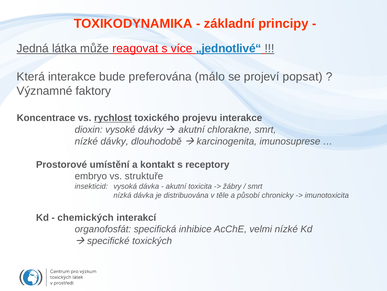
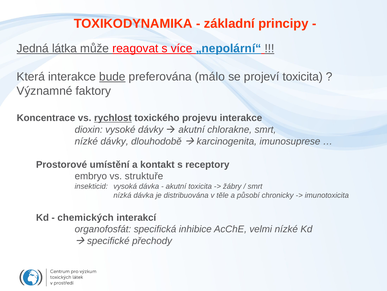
„jednotlivé“: „jednotlivé“ -> „nepolární“
bude underline: none -> present
projeví popsat: popsat -> toxicita
toxických: toxických -> přechody
